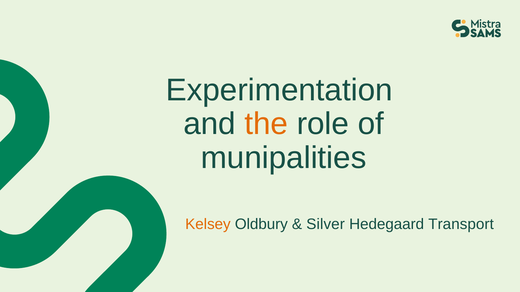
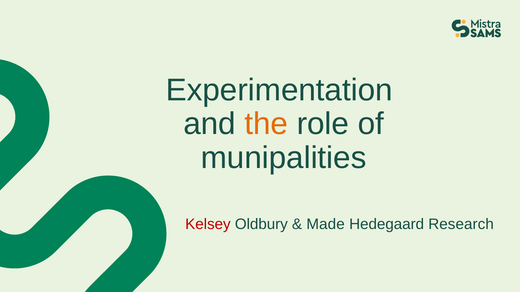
Kelsey colour: orange -> red
Silver: Silver -> Made
Transport: Transport -> Research
